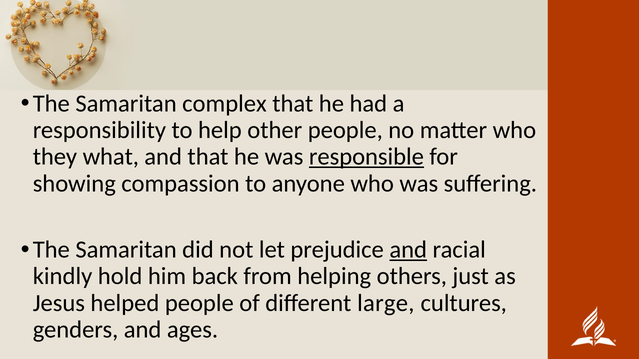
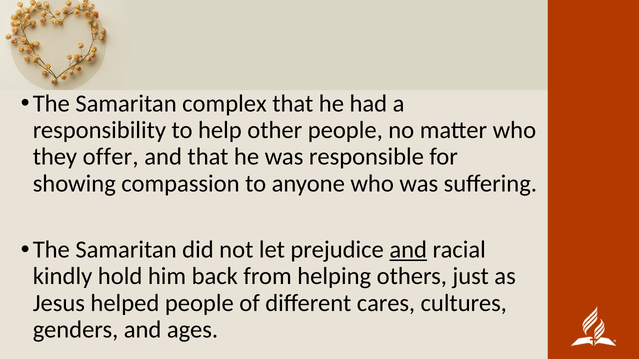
what: what -> offer
responsible underline: present -> none
large: large -> cares
